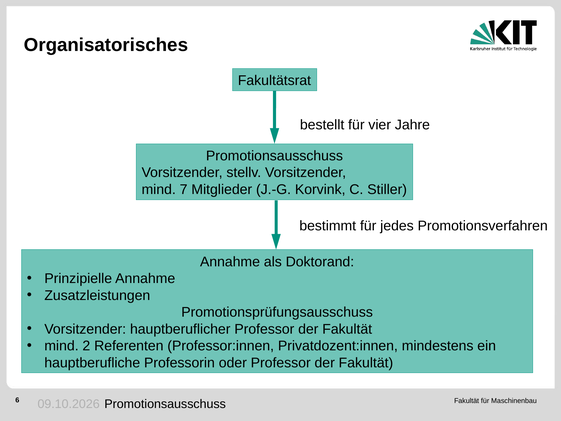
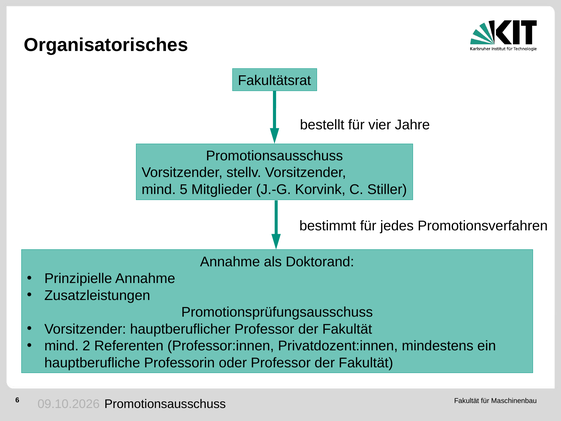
7: 7 -> 5
